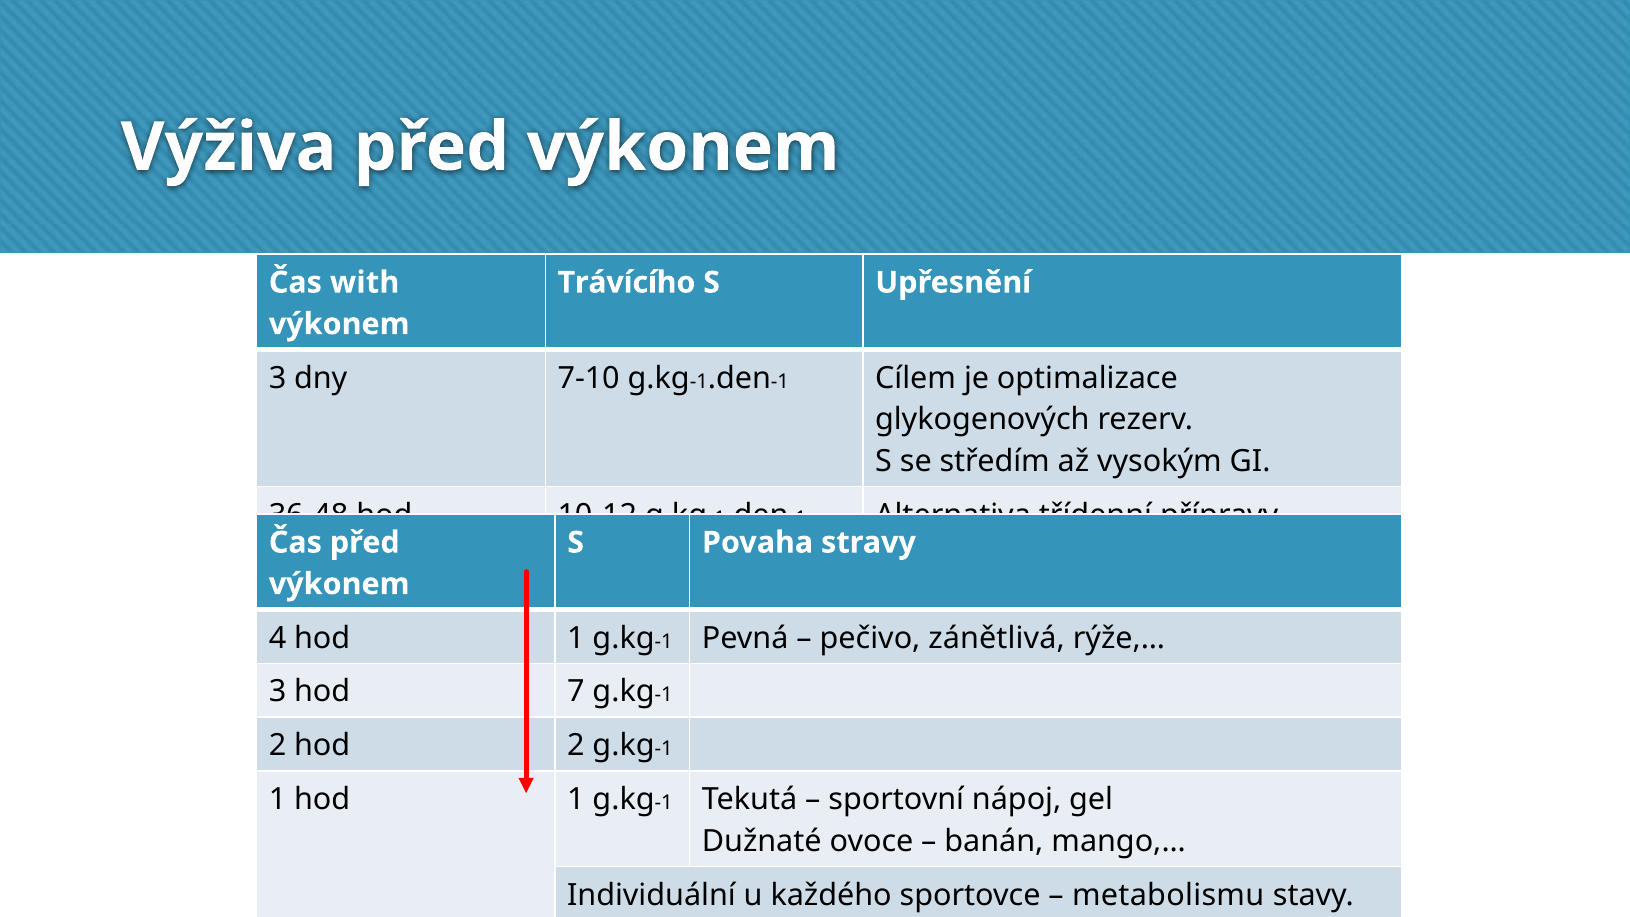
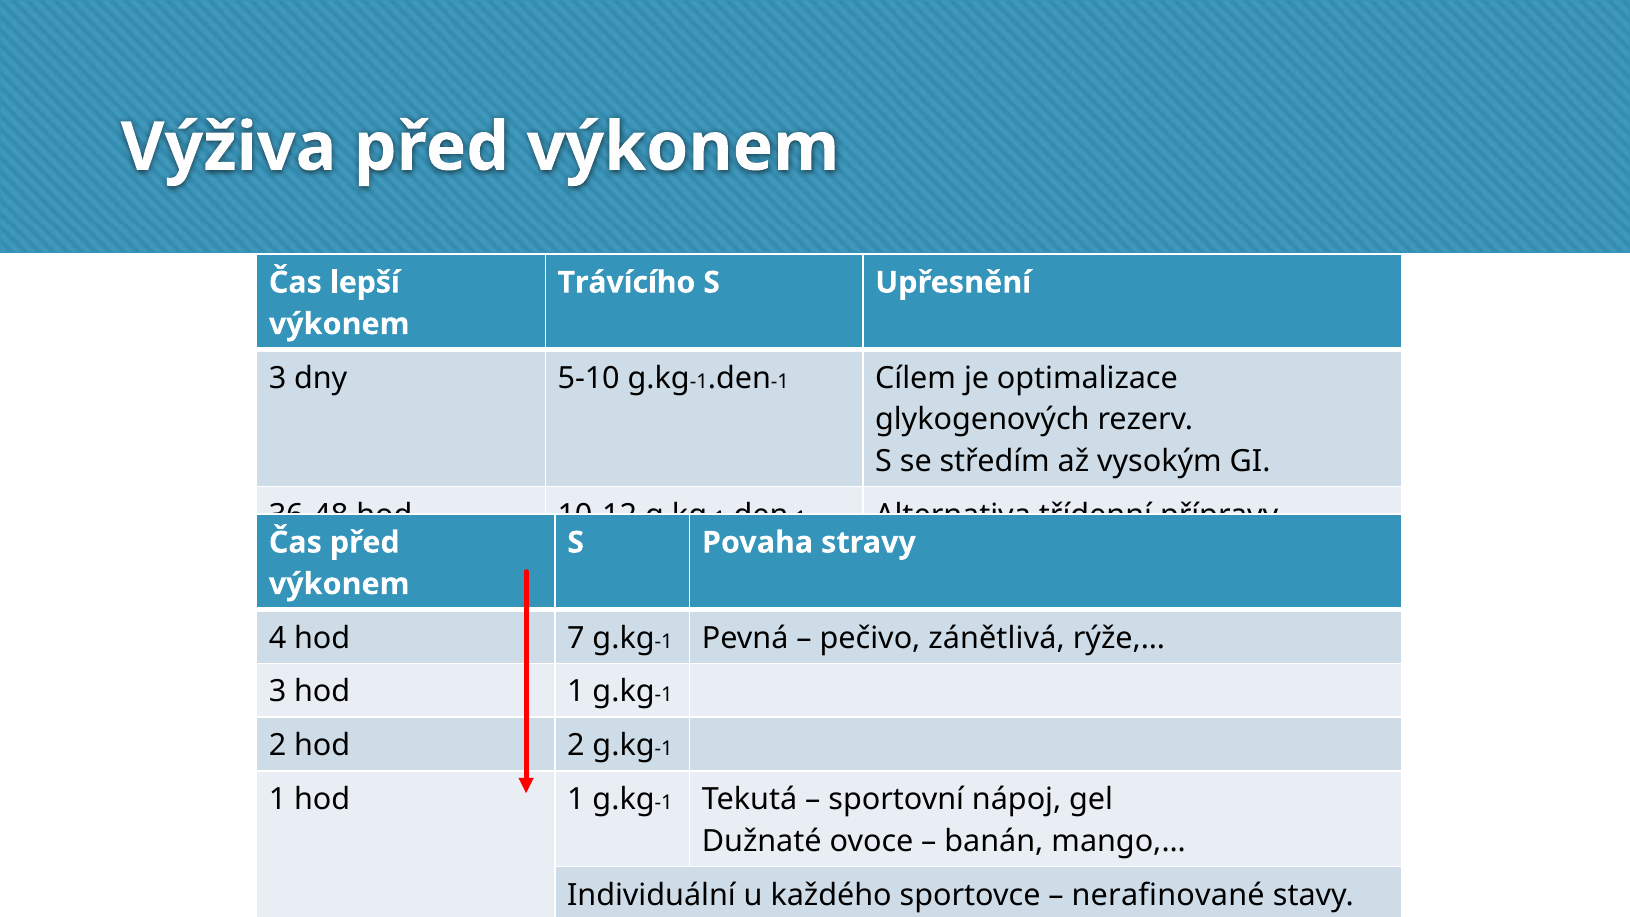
Čas with: with -> lepší
7-10: 7-10 -> 5-10
4 hod 1: 1 -> 7
3 hod 7: 7 -> 1
metabolismu: metabolismu -> nerafinované
